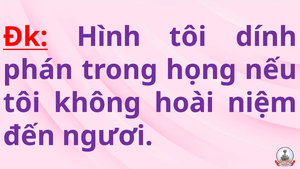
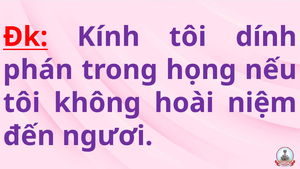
Hình: Hình -> Kính
